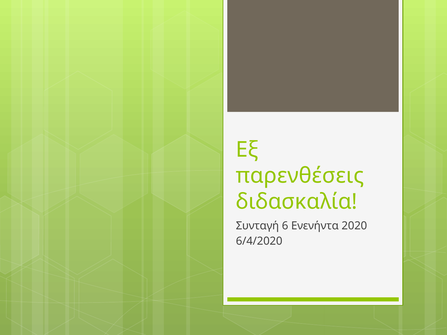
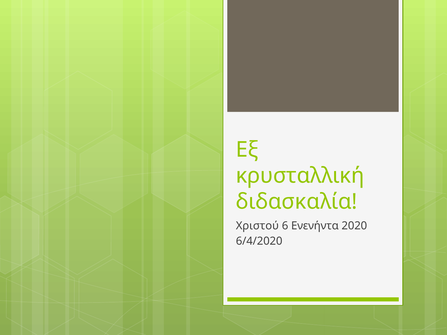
παρενθέσεις: παρενθέσεις -> κρυσταλλική
Συνταγή: Συνταγή -> Χριστού
